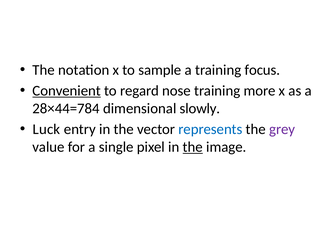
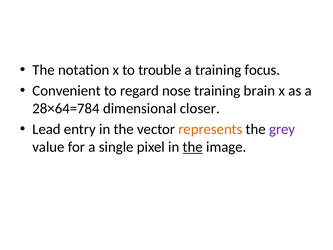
sample: sample -> trouble
Convenient underline: present -> none
more: more -> brain
28×44=784: 28×44=784 -> 28×64=784
slowly: slowly -> closer
Luck: Luck -> Lead
represents colour: blue -> orange
